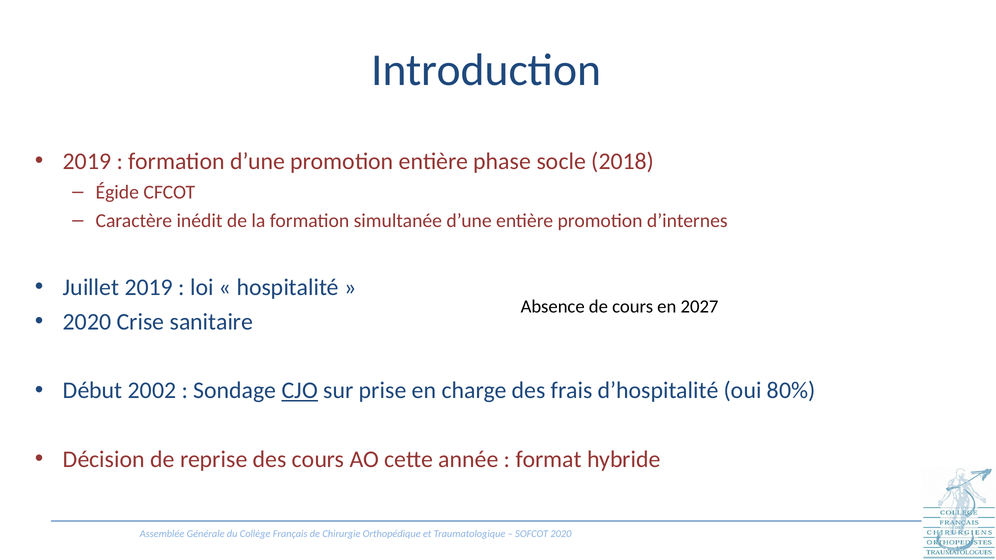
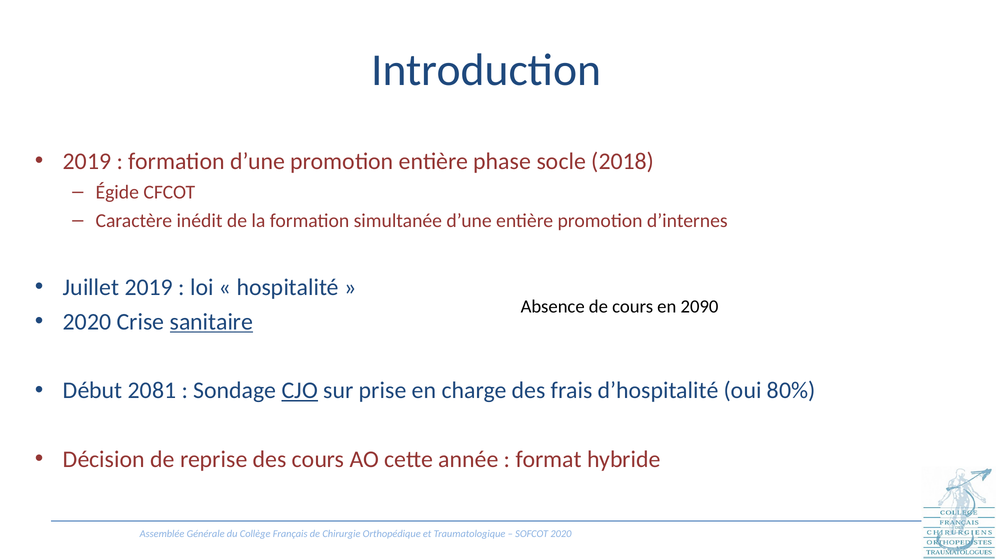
2027: 2027 -> 2090
sanitaire underline: none -> present
2002: 2002 -> 2081
